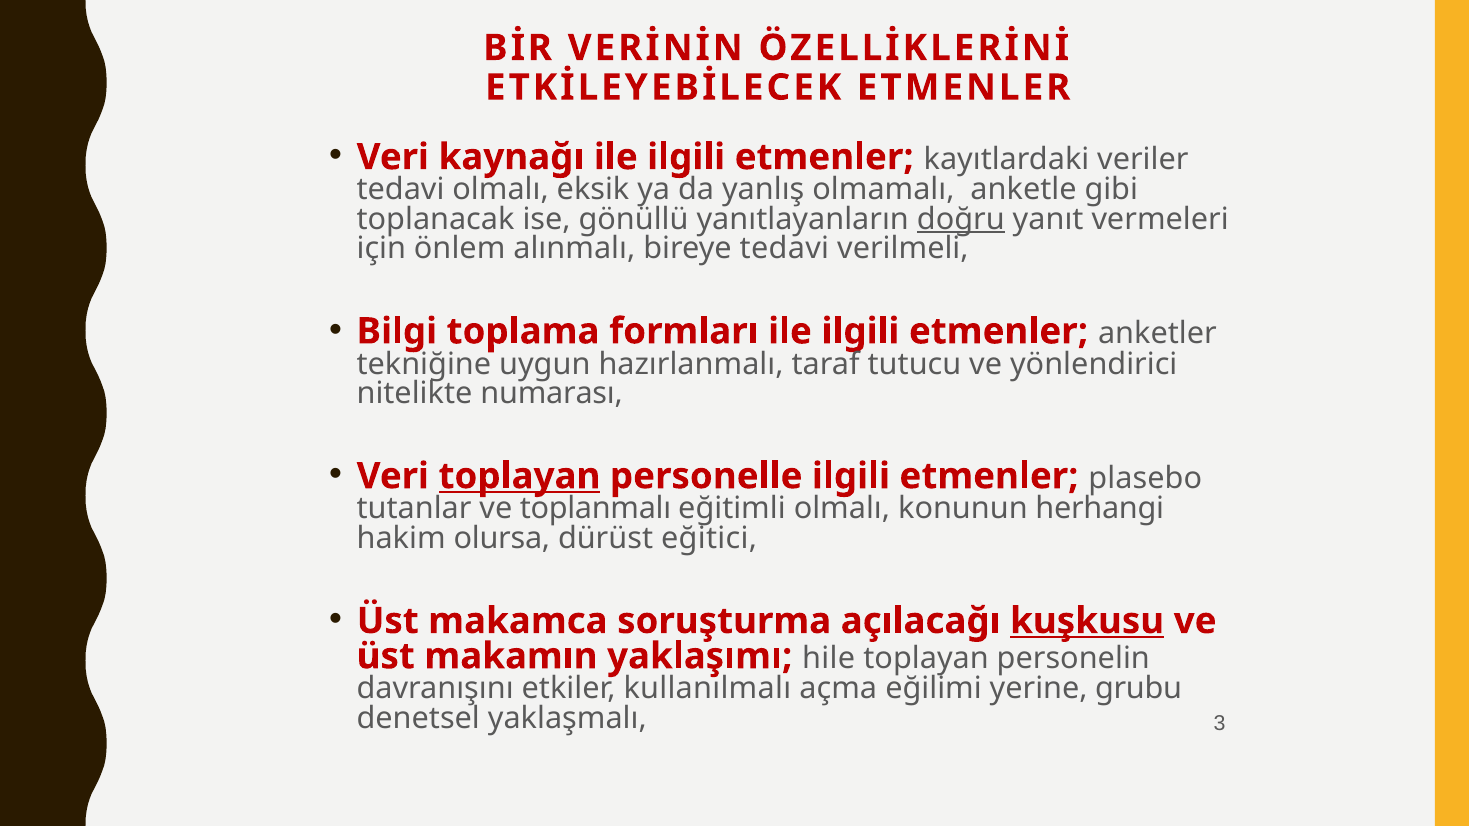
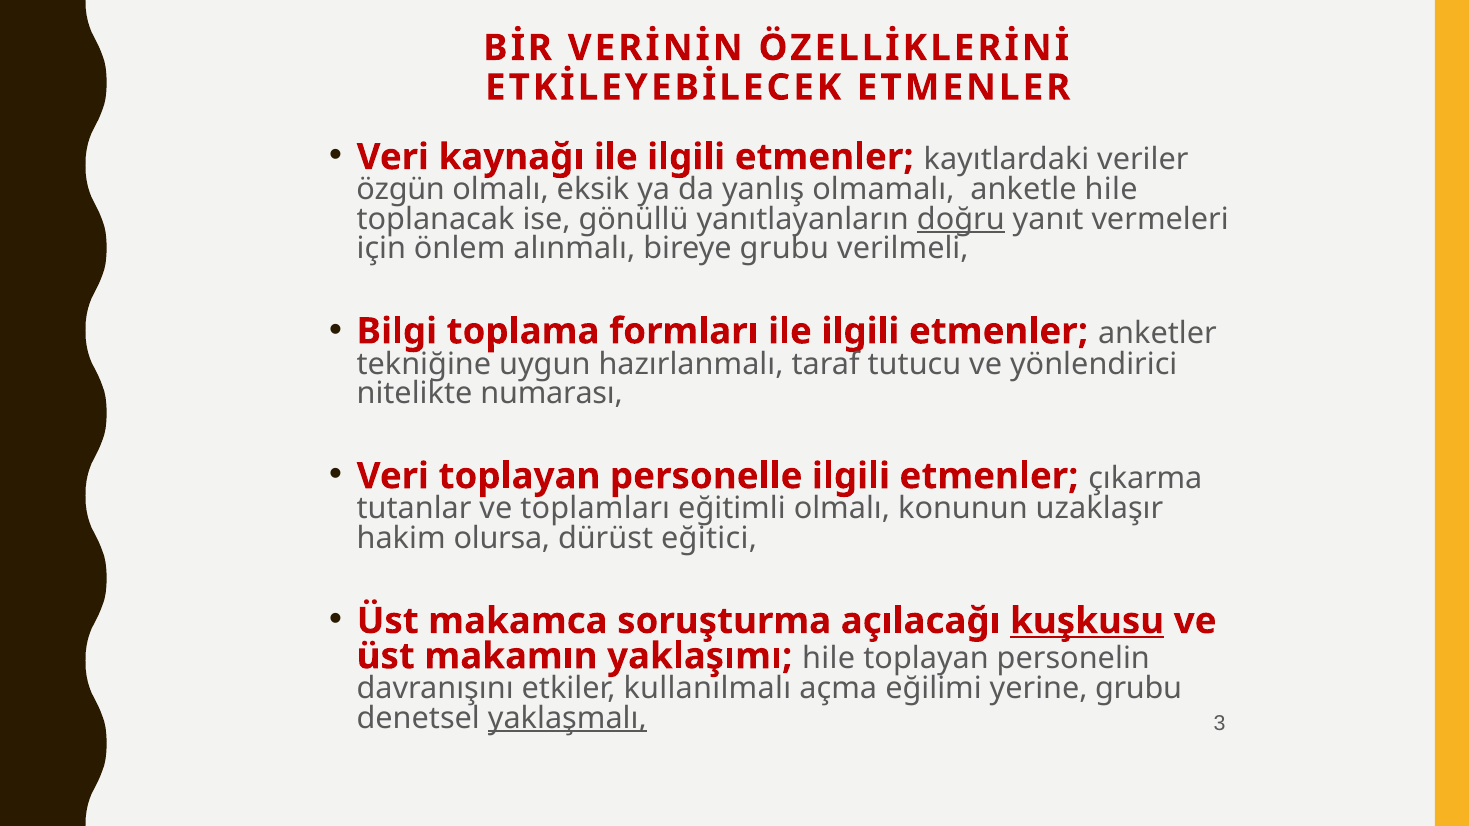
tedavi at (401, 190): tedavi -> özgün
anketle gibi: gibi -> hile
bireye tedavi: tedavi -> grubu
toplayan at (519, 476) underline: present -> none
plasebo: plasebo -> çıkarma
toplanmalı: toplanmalı -> toplamları
herhangi: herhangi -> uzaklaşır
yaklaşmalı underline: none -> present
